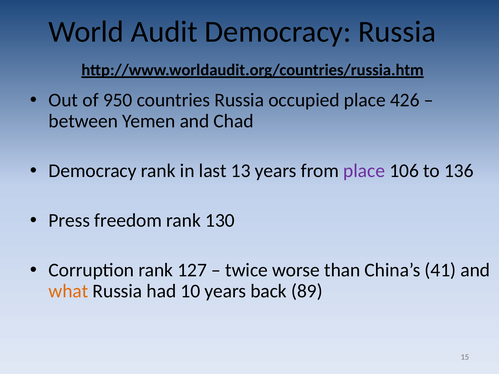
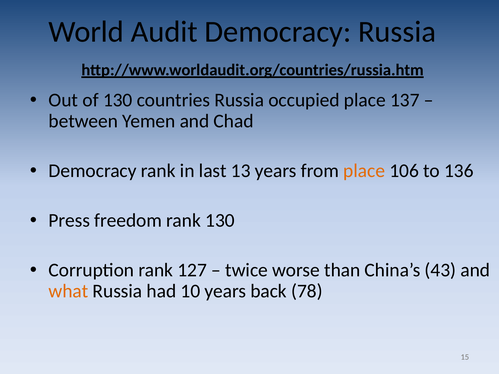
of 950: 950 -> 130
426: 426 -> 137
place at (364, 171) colour: purple -> orange
41: 41 -> 43
89: 89 -> 78
